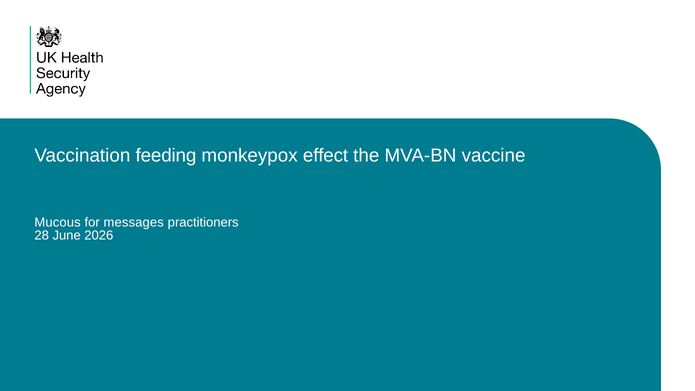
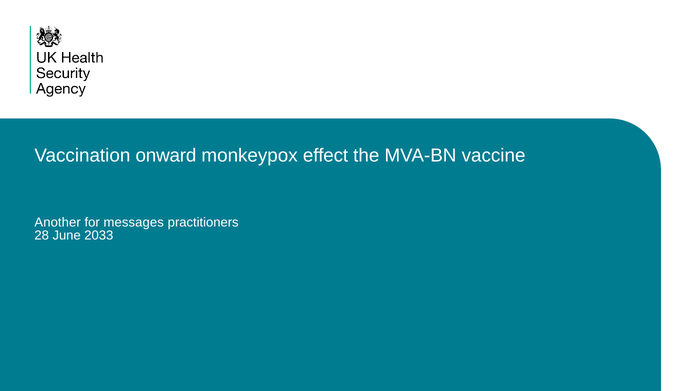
feeding: feeding -> onward
Mucous: Mucous -> Another
2026: 2026 -> 2033
